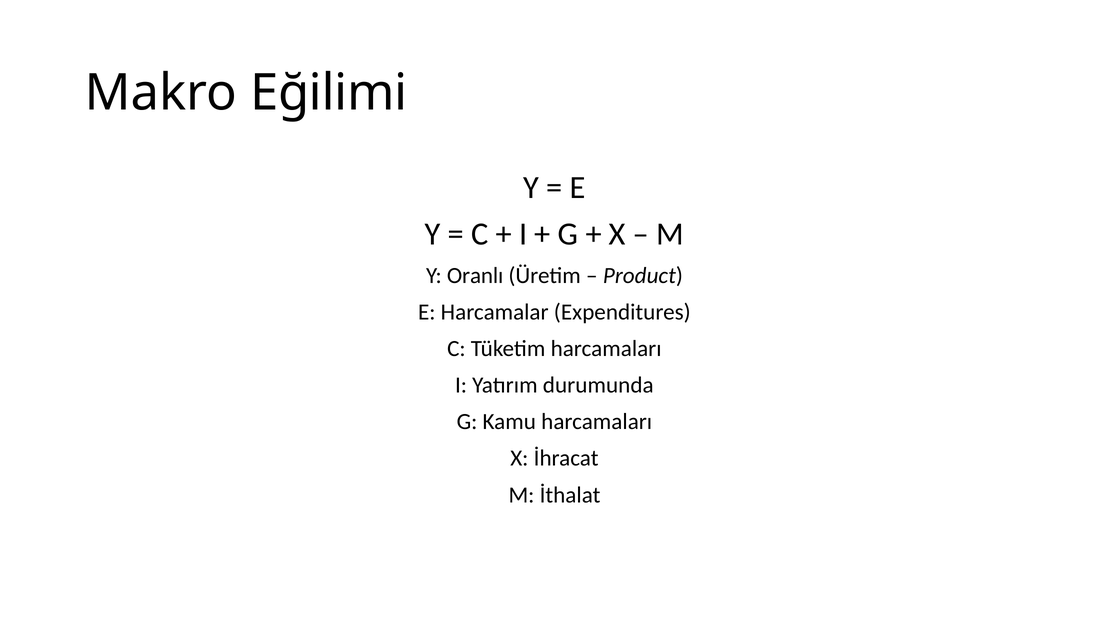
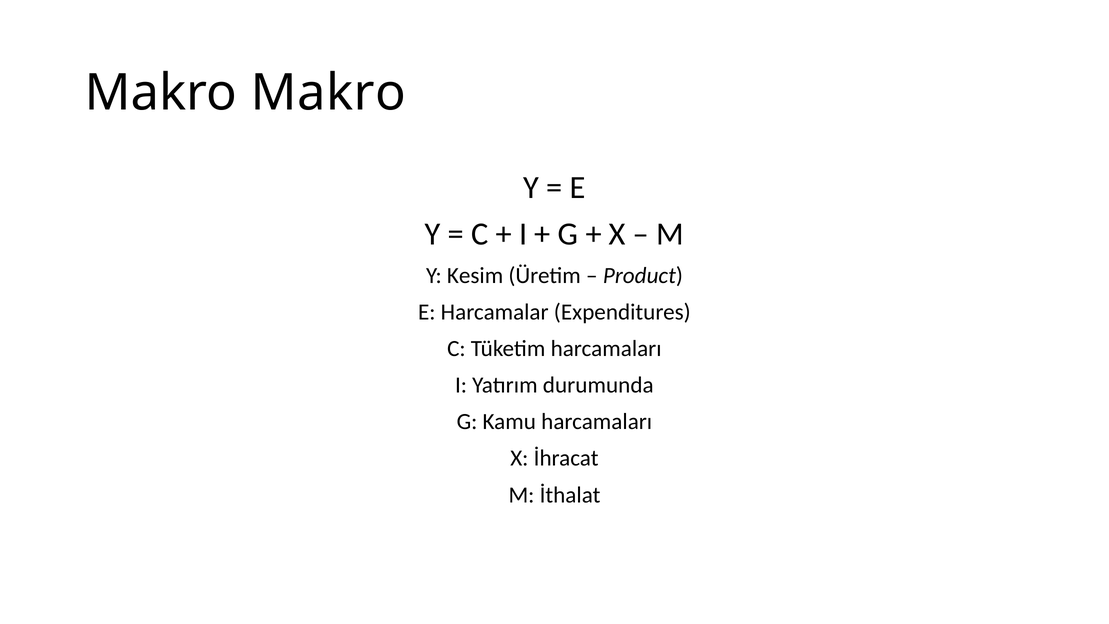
Makro Eğilimi: Eğilimi -> Makro
Oranlı: Oranlı -> Kesim
